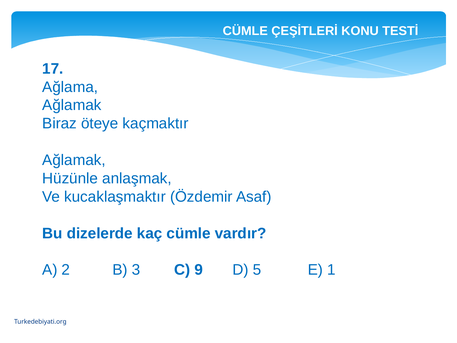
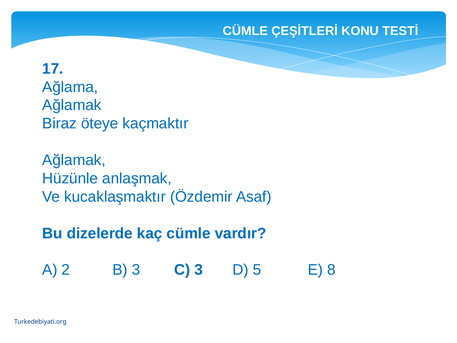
C 9: 9 -> 3
1: 1 -> 8
